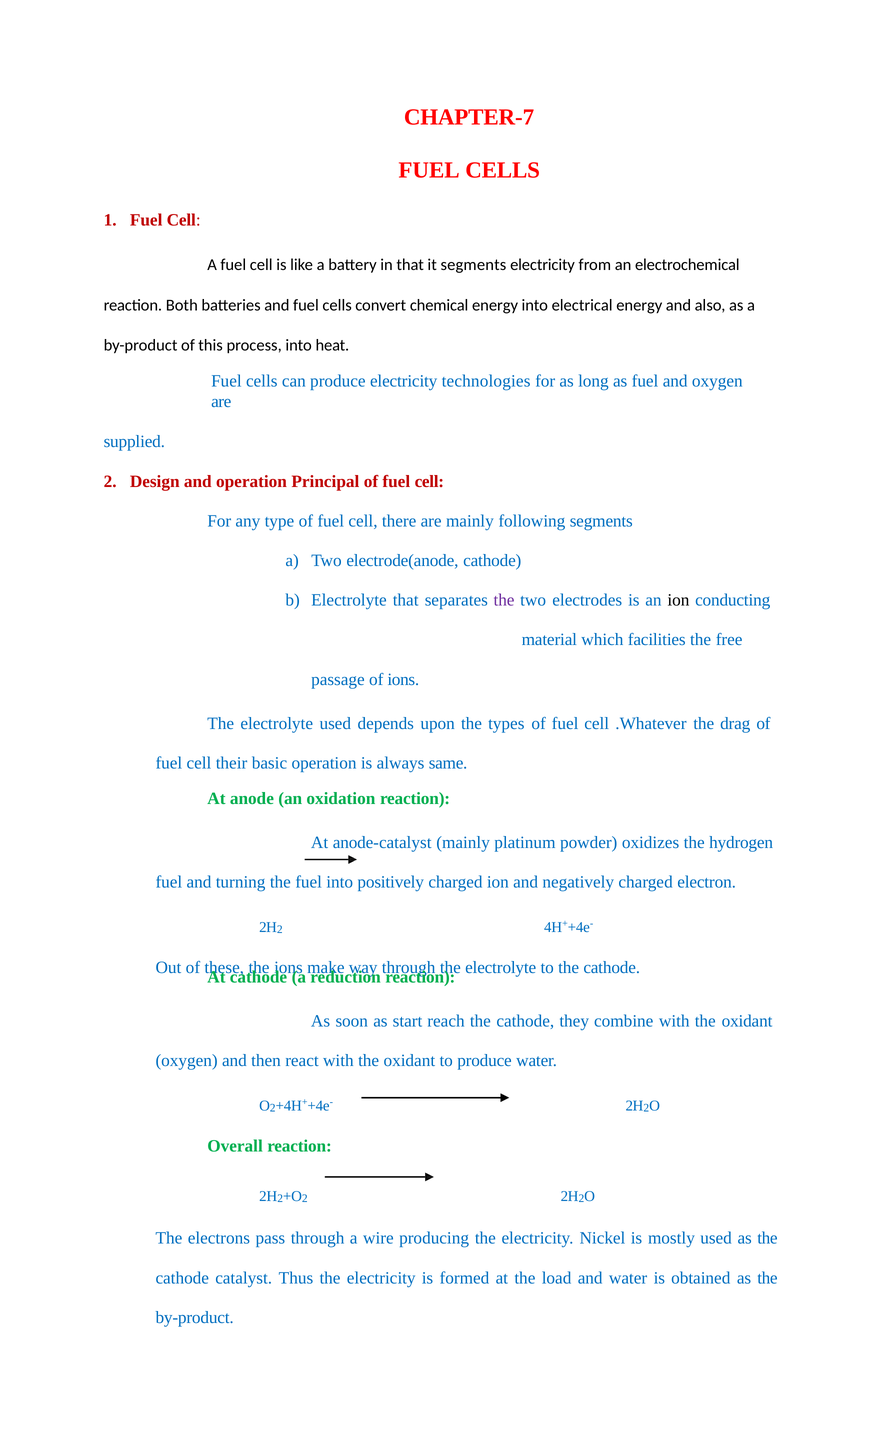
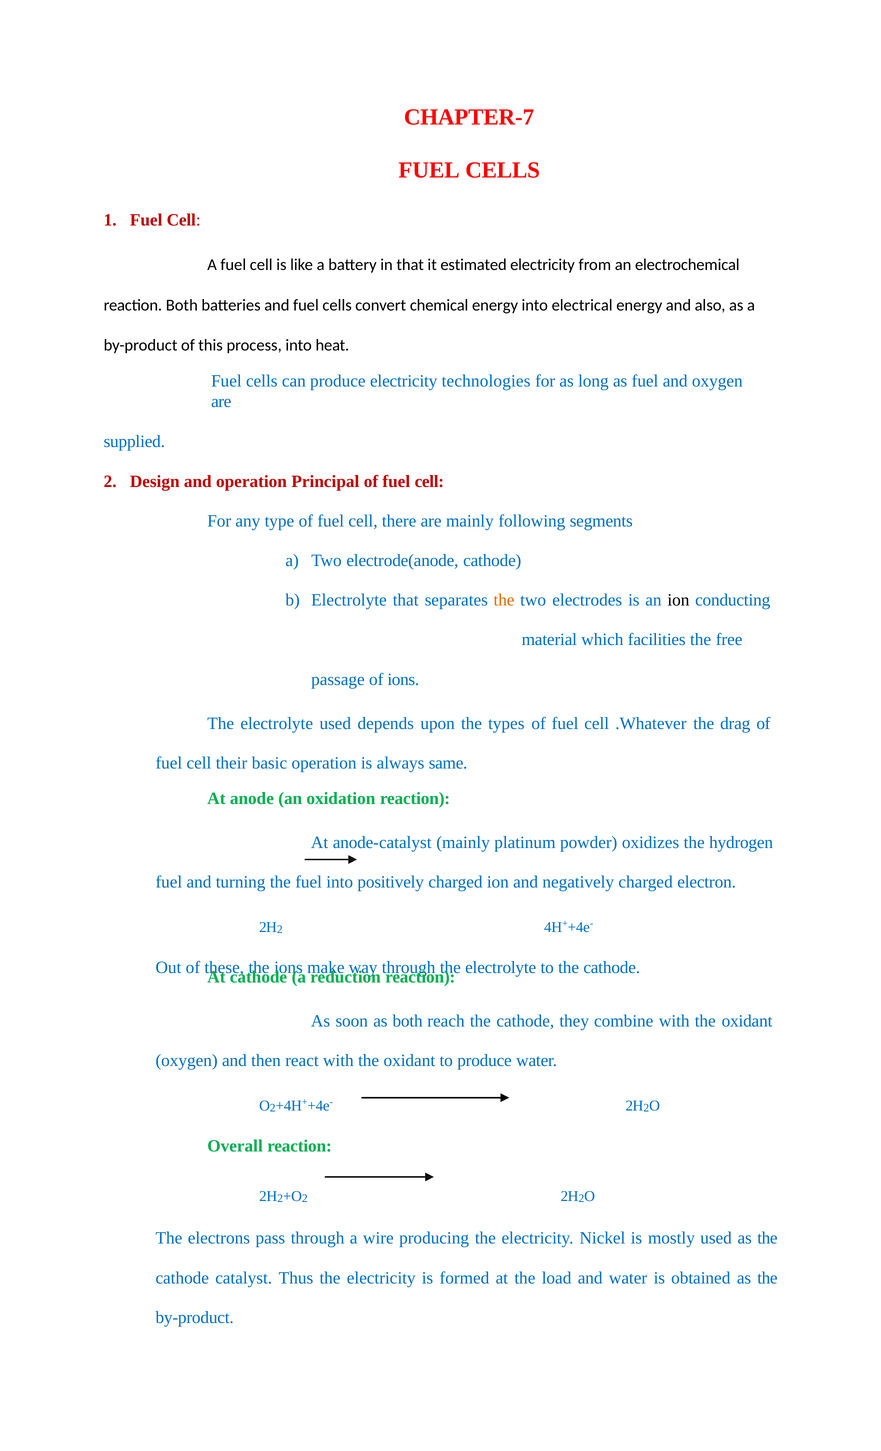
it segments: segments -> estimated
the at (504, 600) colour: purple -> orange
as start: start -> both
